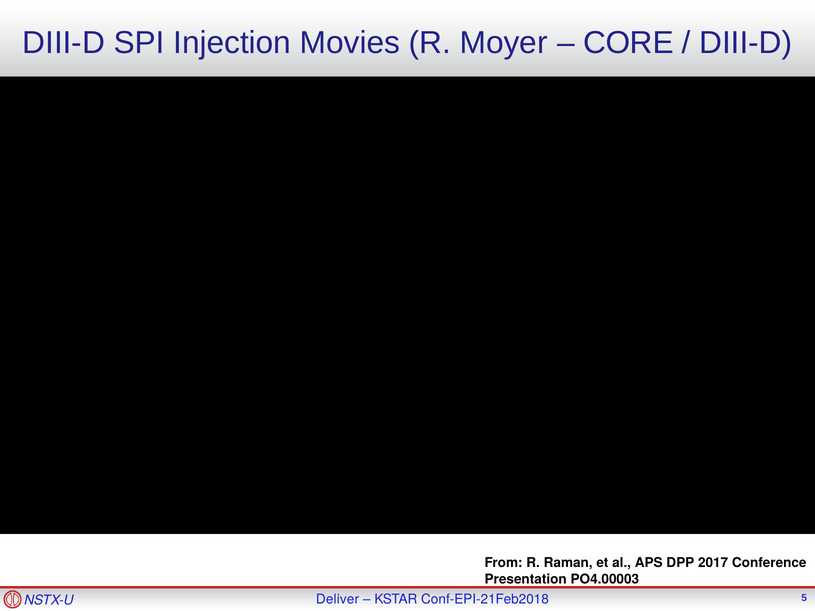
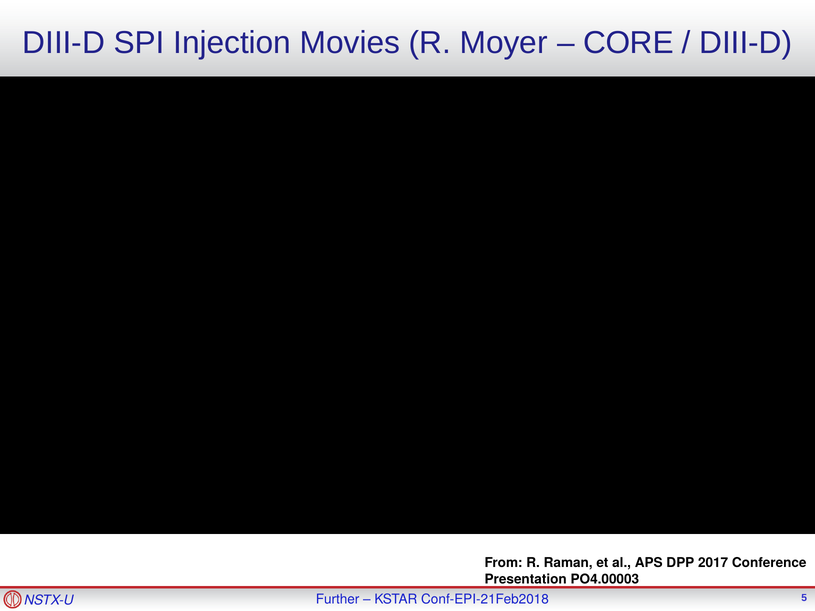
Deliver: Deliver -> Further
